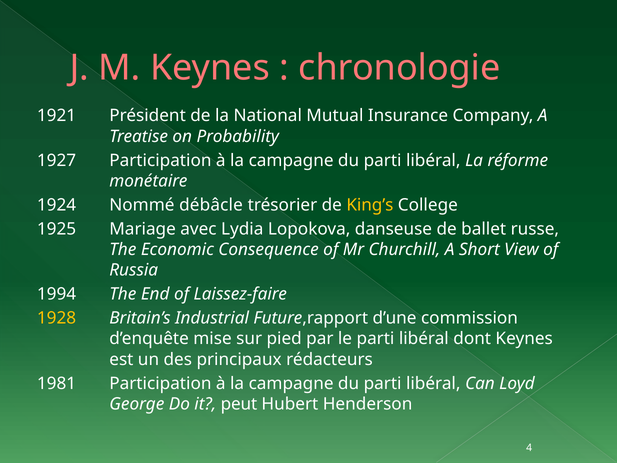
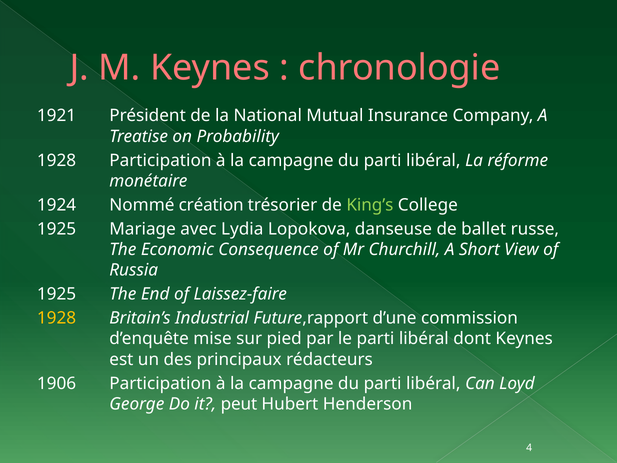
1927 at (57, 160): 1927 -> 1928
débâcle: débâcle -> création
King’s colour: yellow -> light green
1994 at (57, 294): 1994 -> 1925
1981: 1981 -> 1906
